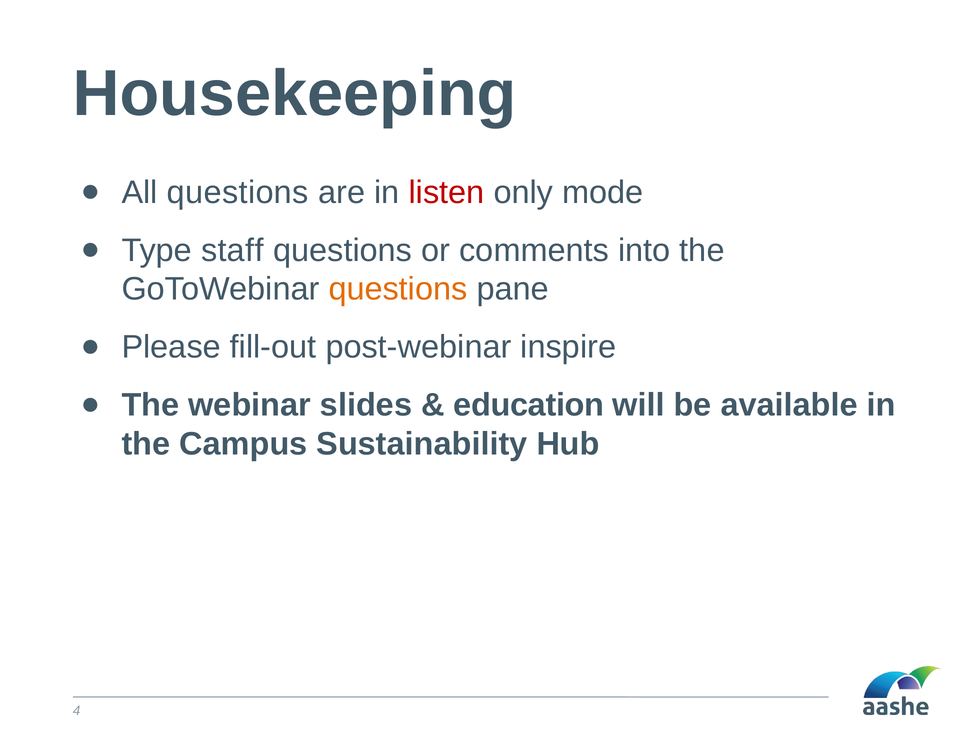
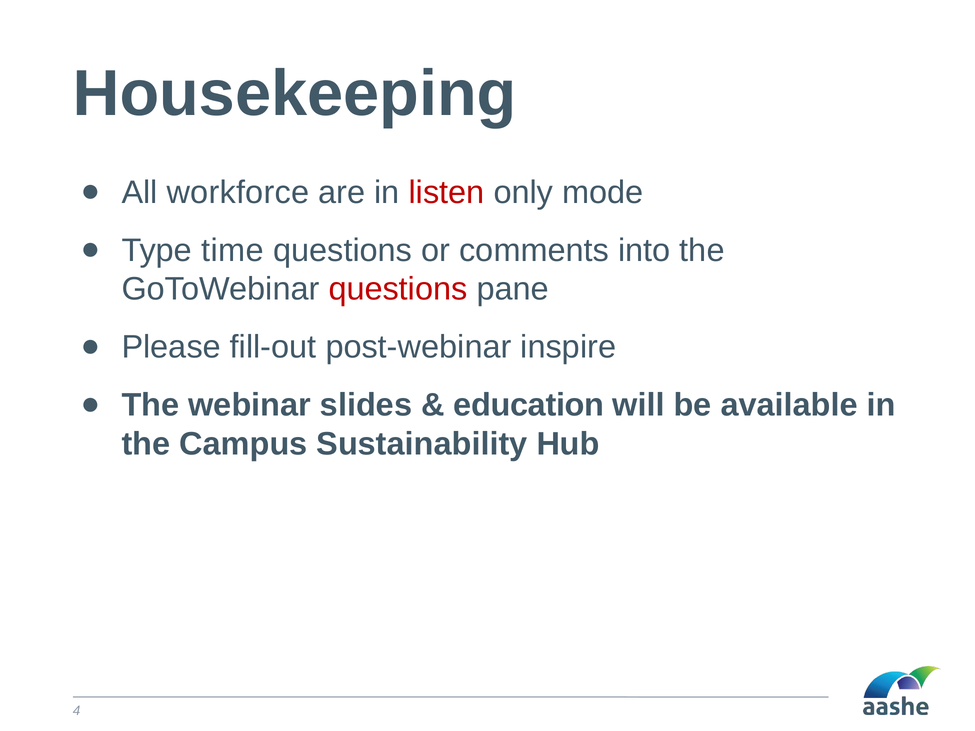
All questions: questions -> workforce
staff: staff -> time
questions at (398, 289) colour: orange -> red
